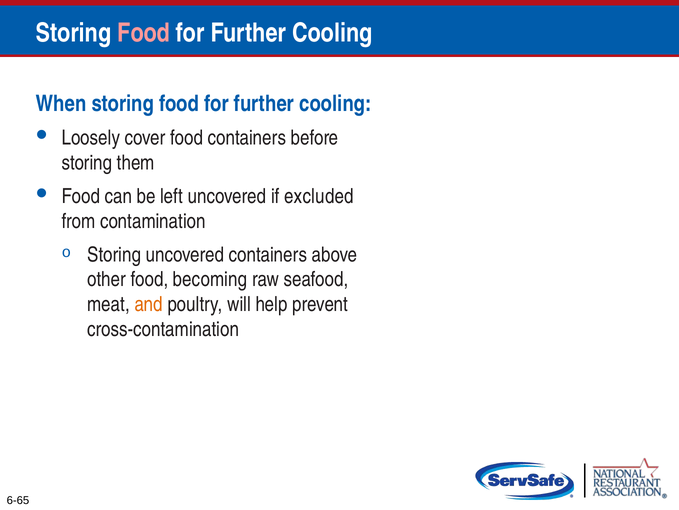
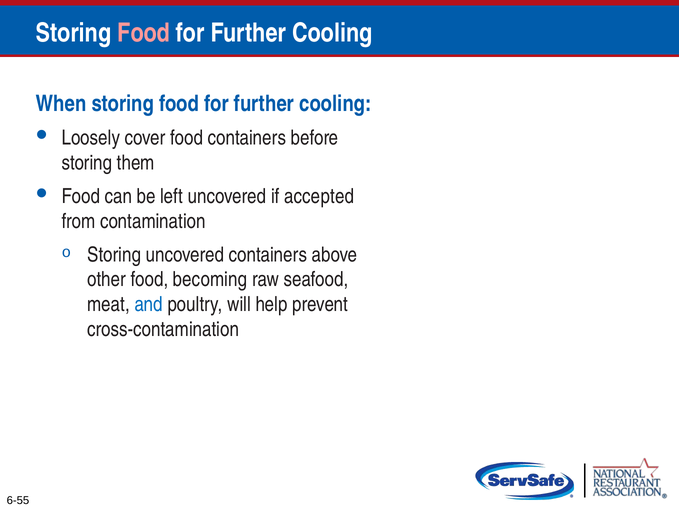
excluded: excluded -> accepted
and colour: orange -> blue
6-65: 6-65 -> 6-55
